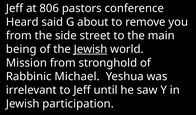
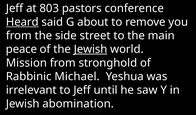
806: 806 -> 803
Heard underline: none -> present
being: being -> peace
participation: participation -> abomination
